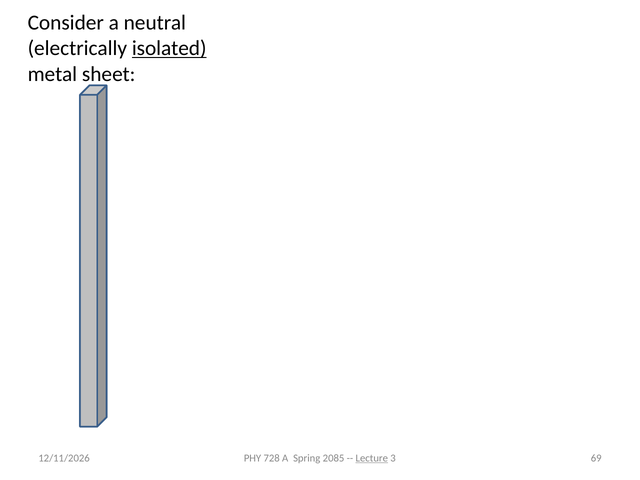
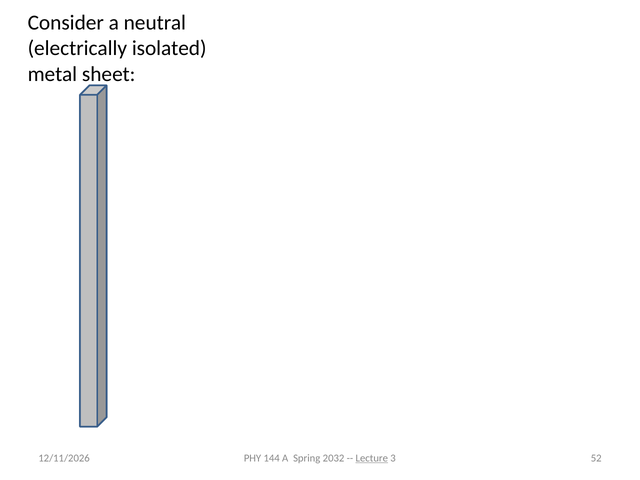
isolated underline: present -> none
728: 728 -> 144
2085: 2085 -> 2032
69: 69 -> 52
